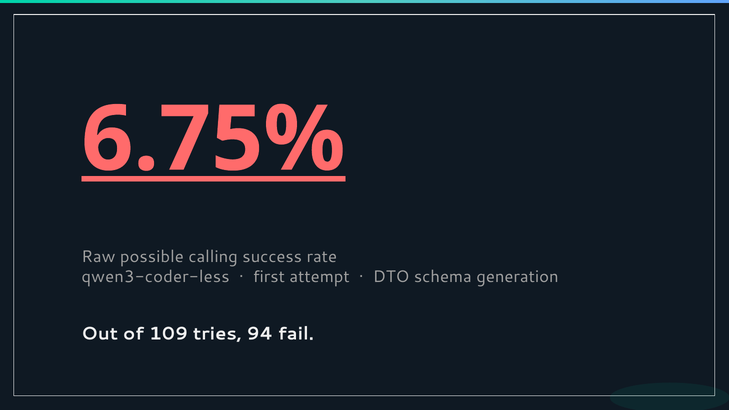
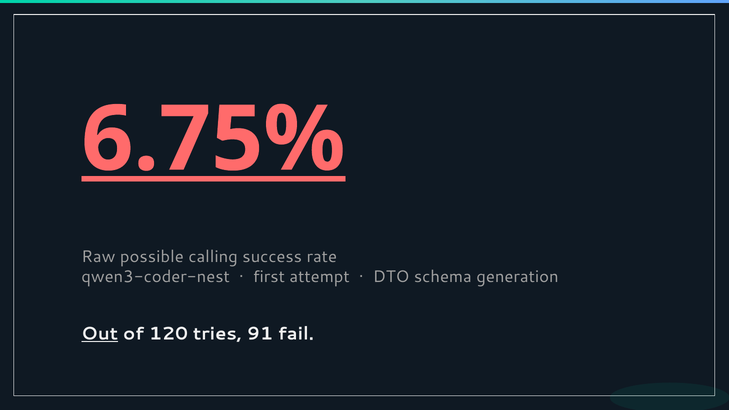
qwen3-coder-less: qwen3-coder-less -> qwen3-coder-nest
Out underline: none -> present
109: 109 -> 120
94: 94 -> 91
